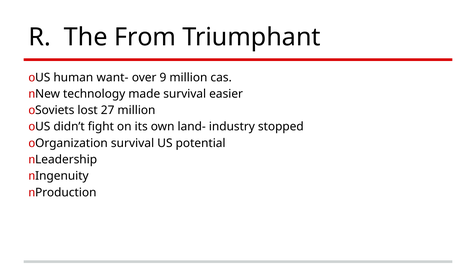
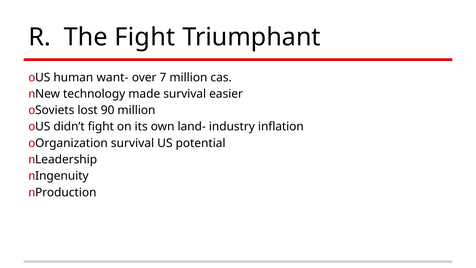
The From: From -> Fight
9: 9 -> 7
27: 27 -> 90
stopped: stopped -> inflation
